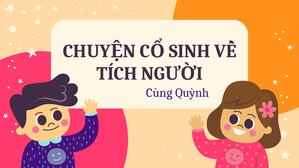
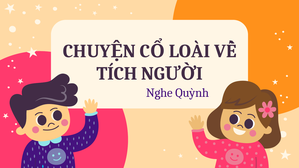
SINH: SINH -> LOÀI
Cùng: Cùng -> Nghe
